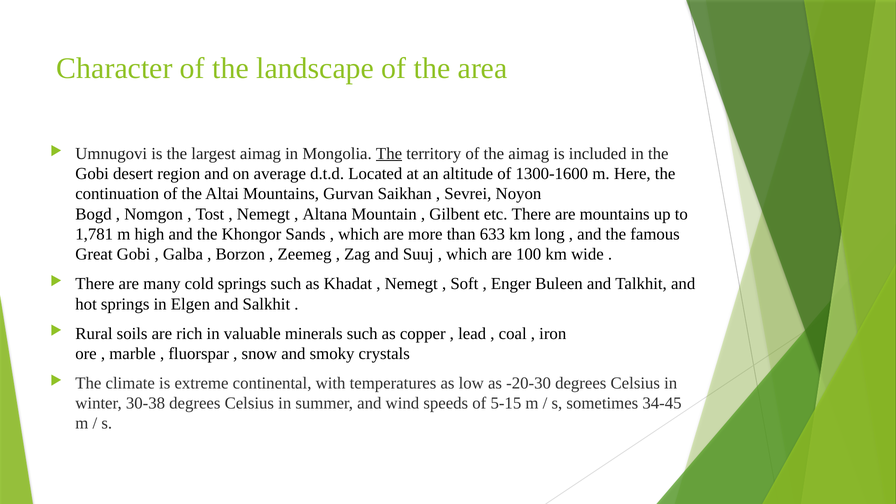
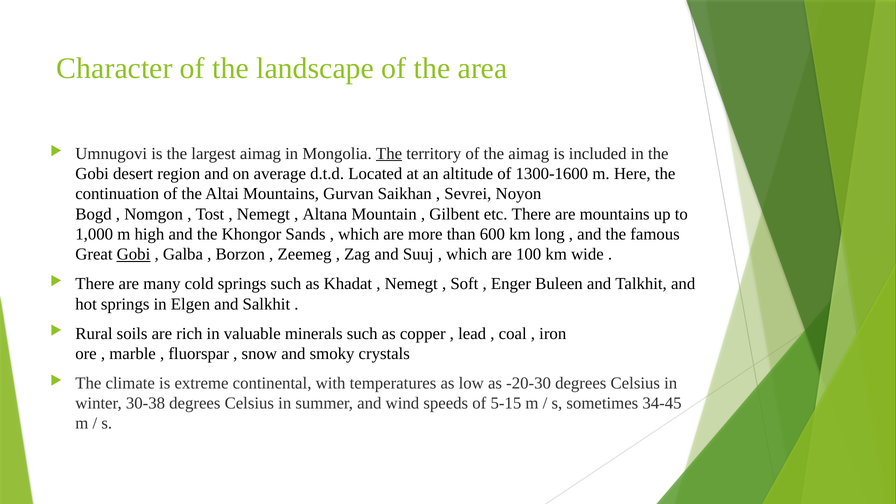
1,781: 1,781 -> 1,000
633: 633 -> 600
Gobi at (134, 254) underline: none -> present
